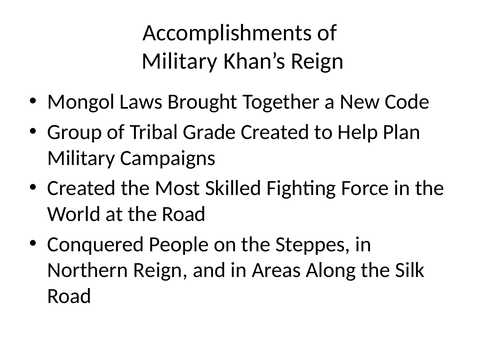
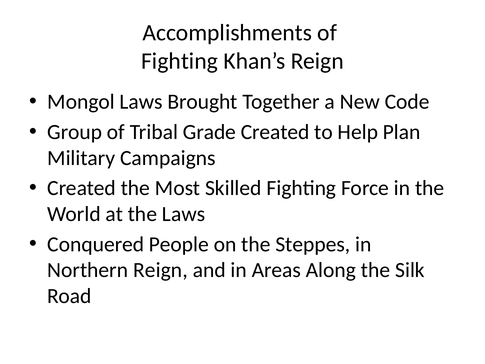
Military at (179, 61): Military -> Fighting
the Road: Road -> Laws
